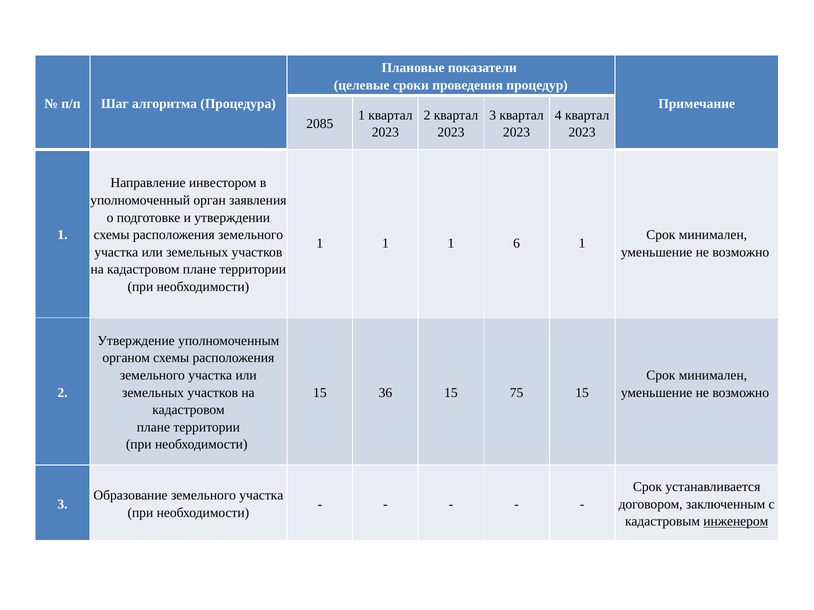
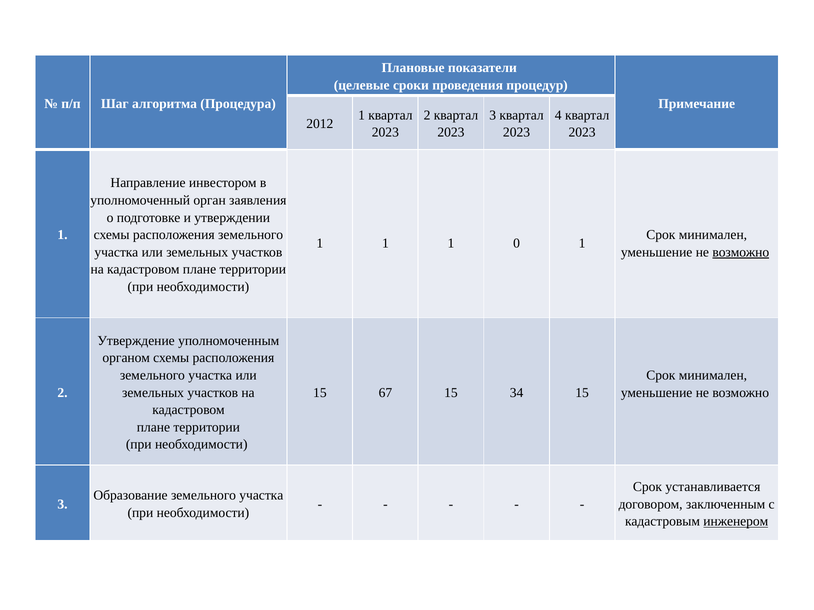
2085: 2085 -> 2012
6: 6 -> 0
возможно at (741, 252) underline: none -> present
36: 36 -> 67
75: 75 -> 34
